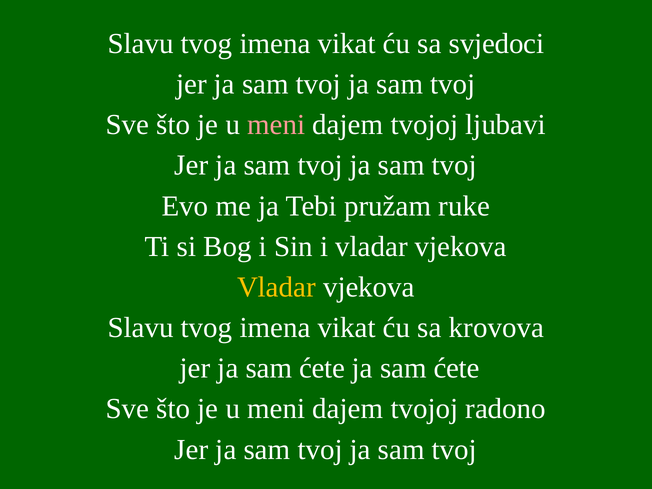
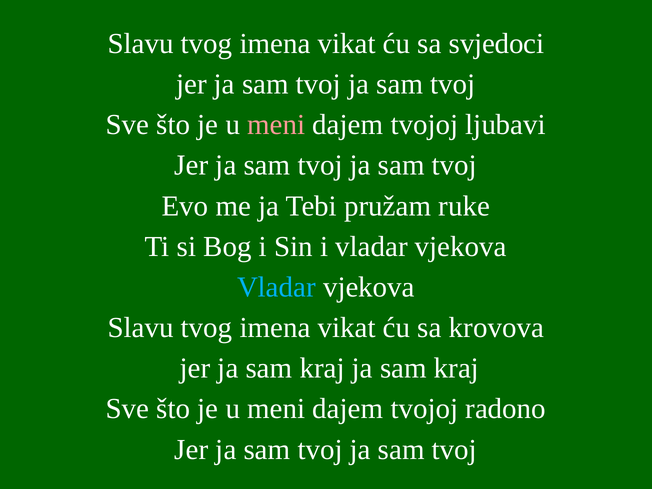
Vladar at (276, 287) colour: yellow -> light blue
jer ja sam ćete: ćete -> kraj
ćete at (457, 368): ćete -> kraj
